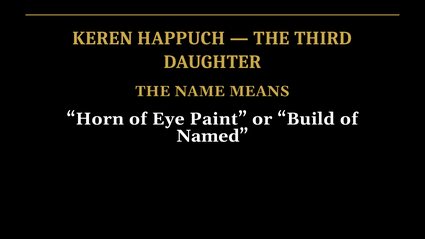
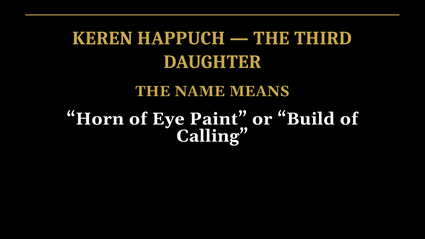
Named: Named -> Calling
